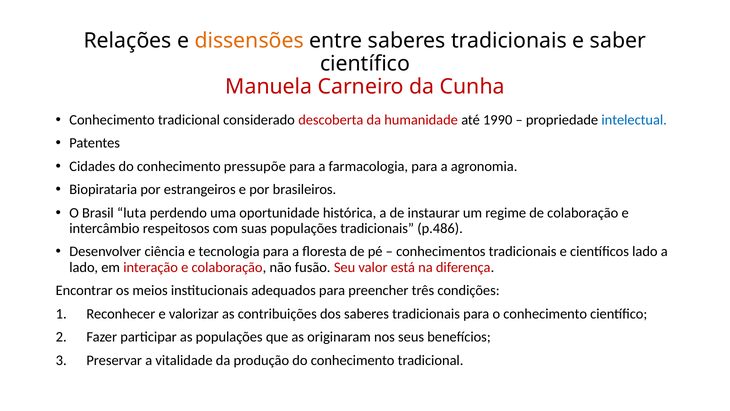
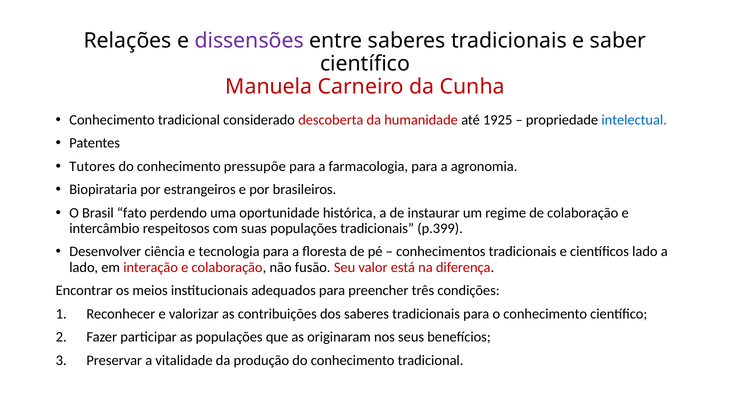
dissensões colour: orange -> purple
1990: 1990 -> 1925
Cidades: Cidades -> Tutores
luta: luta -> fato
p.486: p.486 -> p.399
